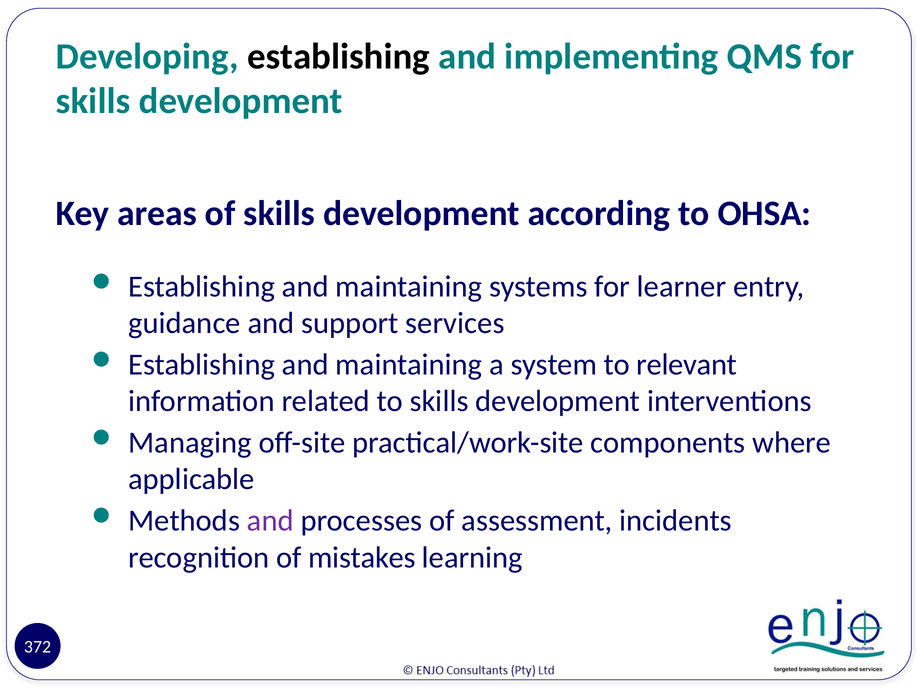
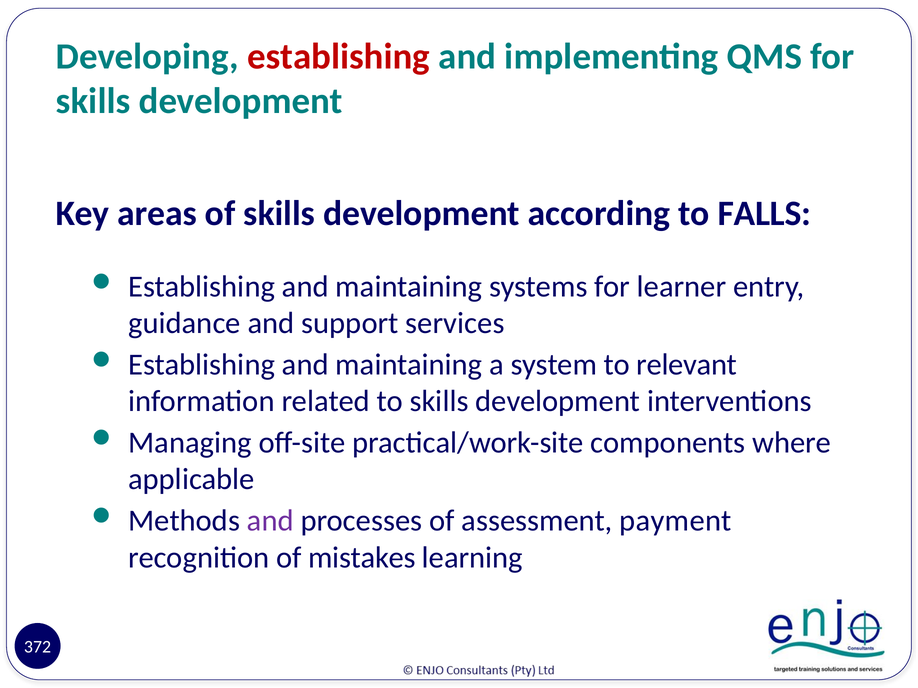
establishing at (339, 57) colour: black -> red
OHSA: OHSA -> FALLS
incidents: incidents -> payment
